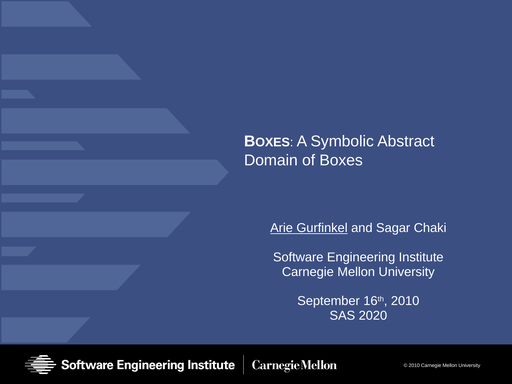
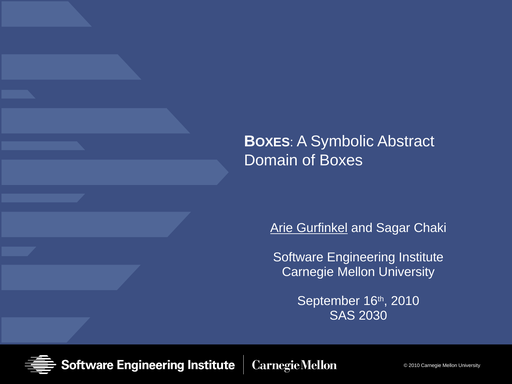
2020: 2020 -> 2030
